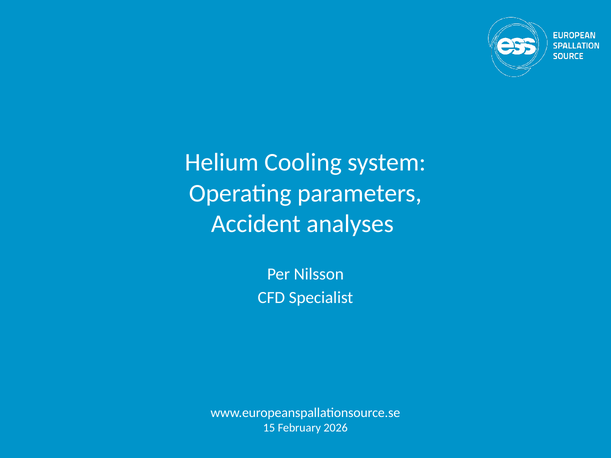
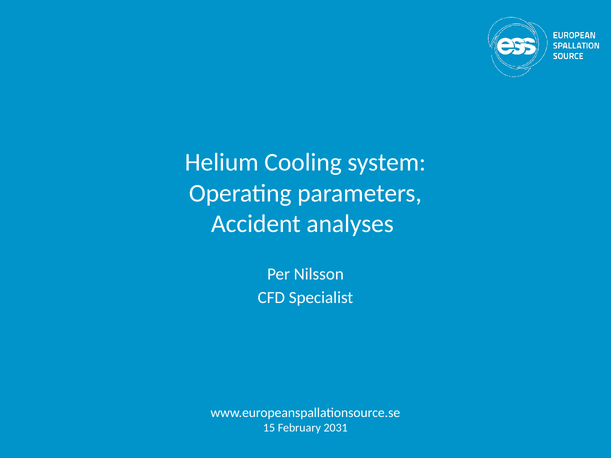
2026: 2026 -> 2031
